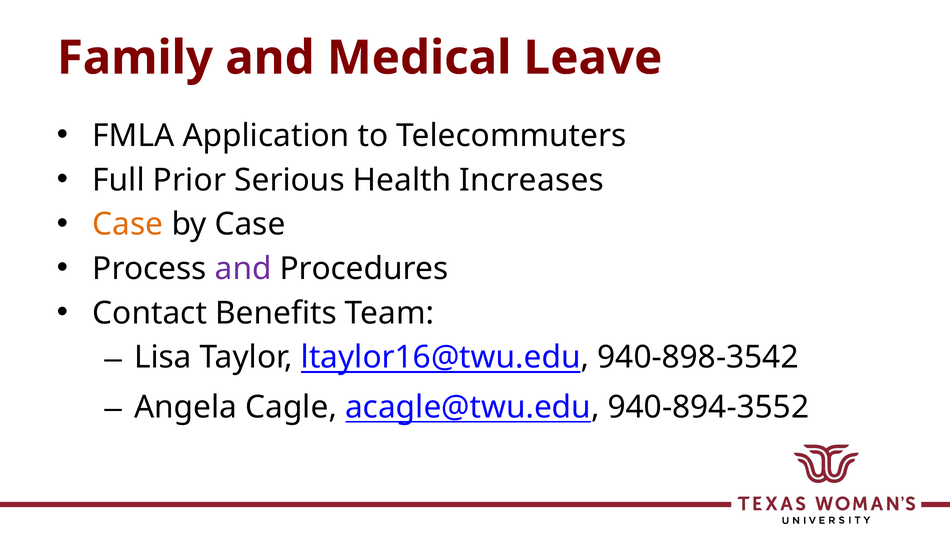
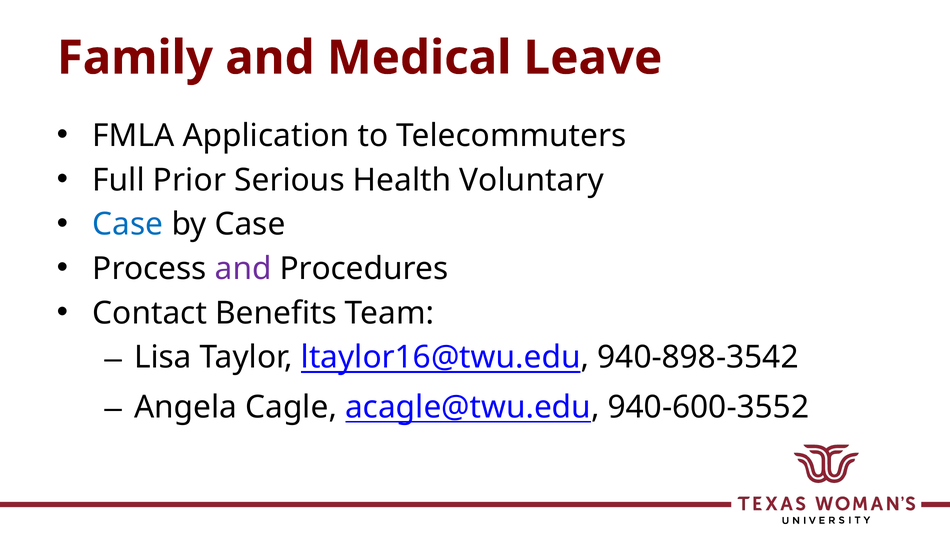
Increases: Increases -> Voluntary
Case at (128, 224) colour: orange -> blue
940-894-3552: 940-894-3552 -> 940-600-3552
